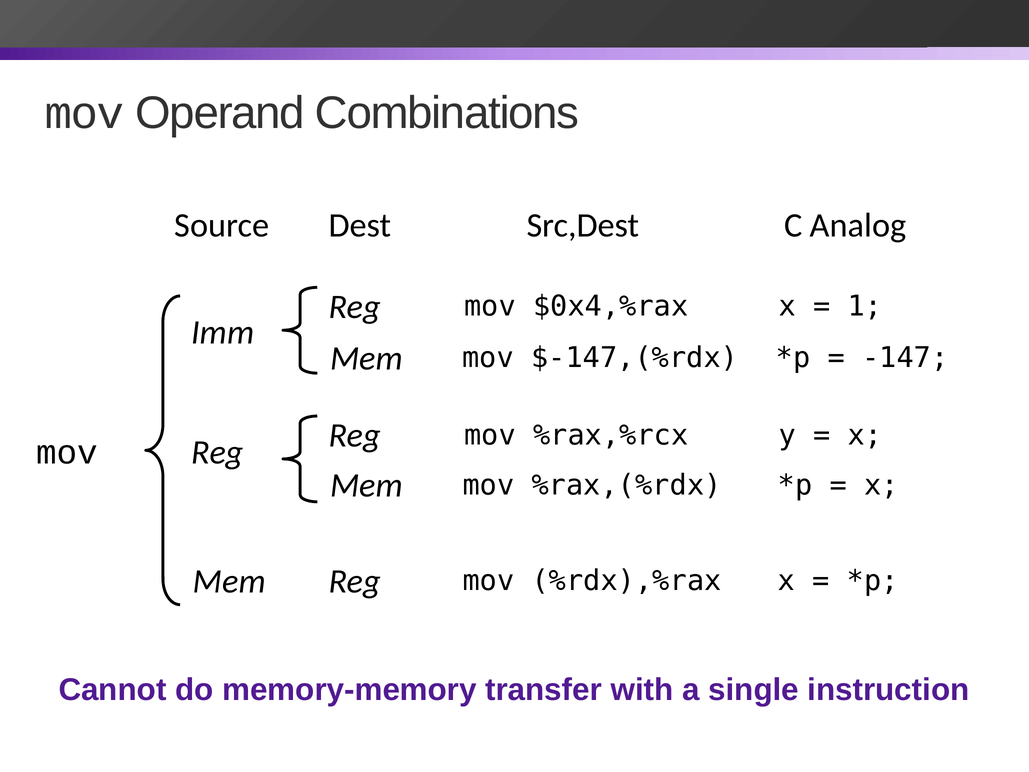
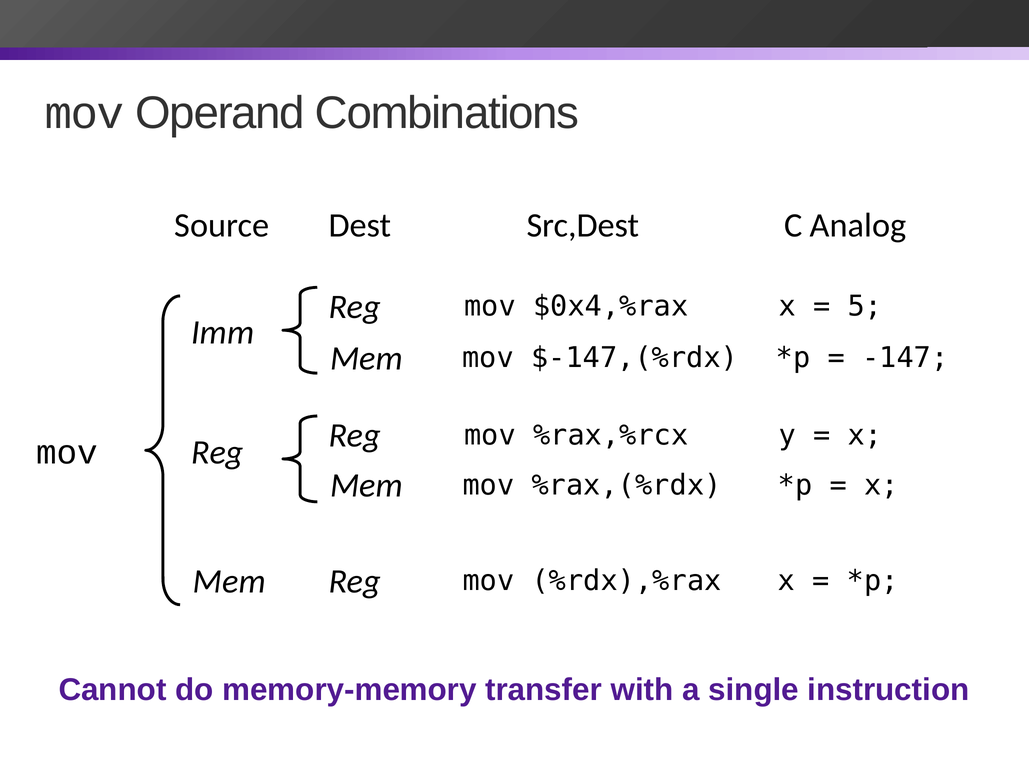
1: 1 -> 5
